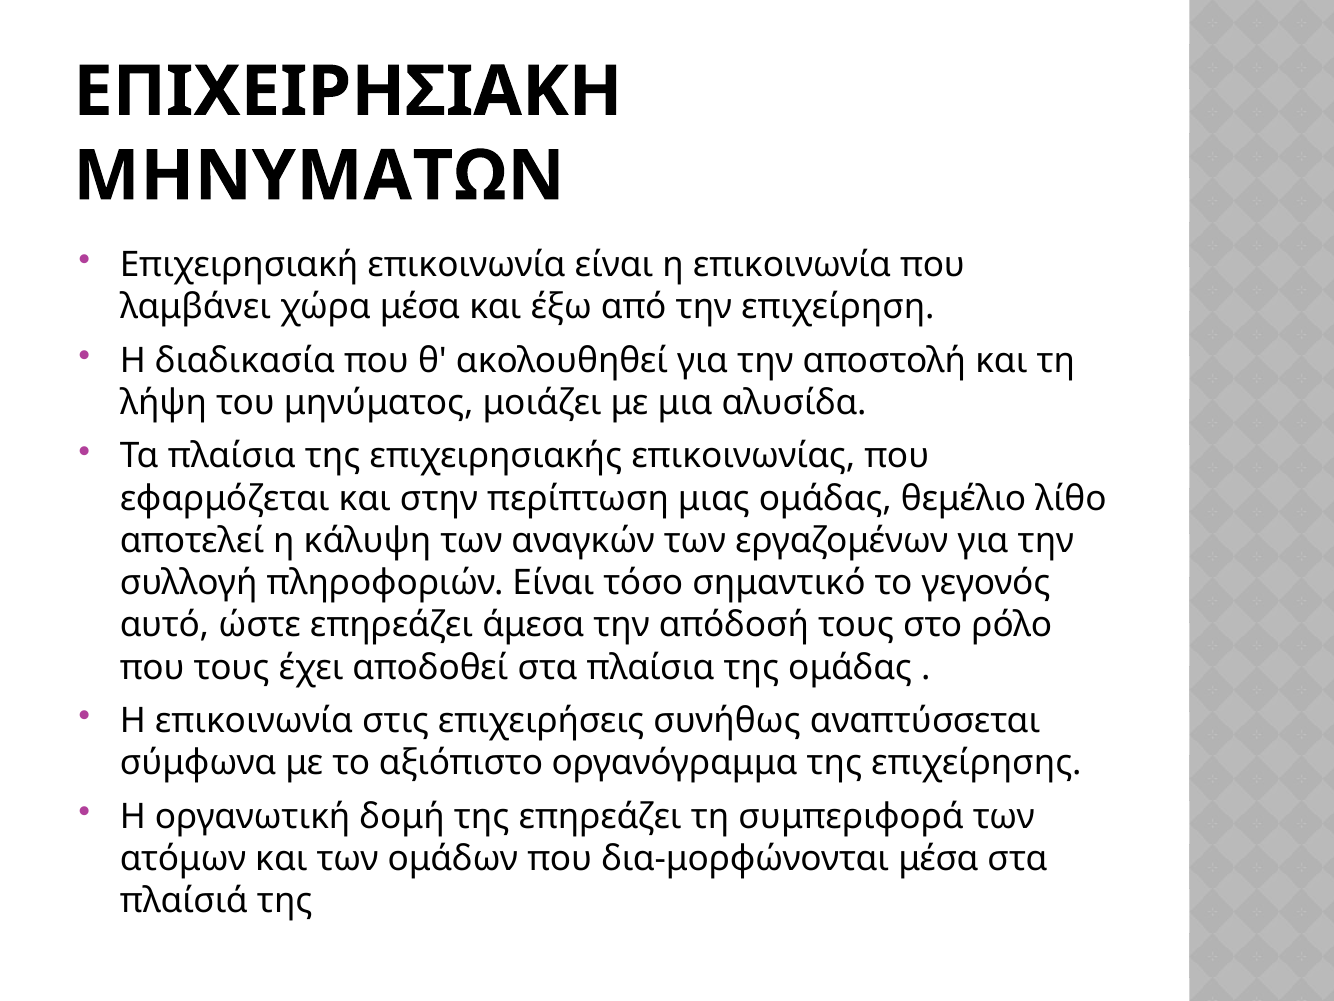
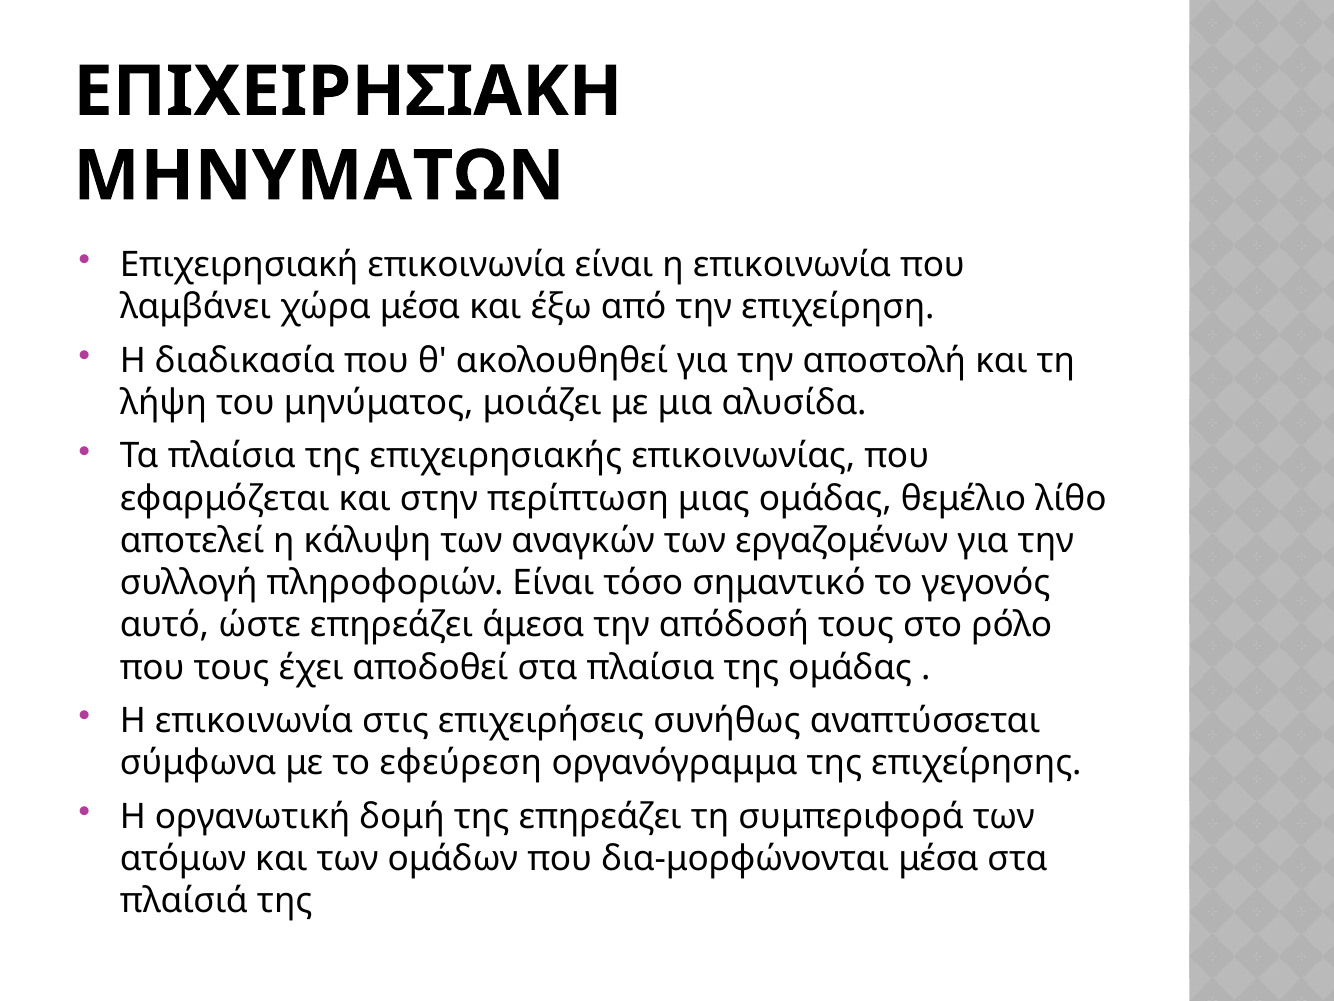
αξιόπιστο: αξιόπιστο -> εφεύρεση
